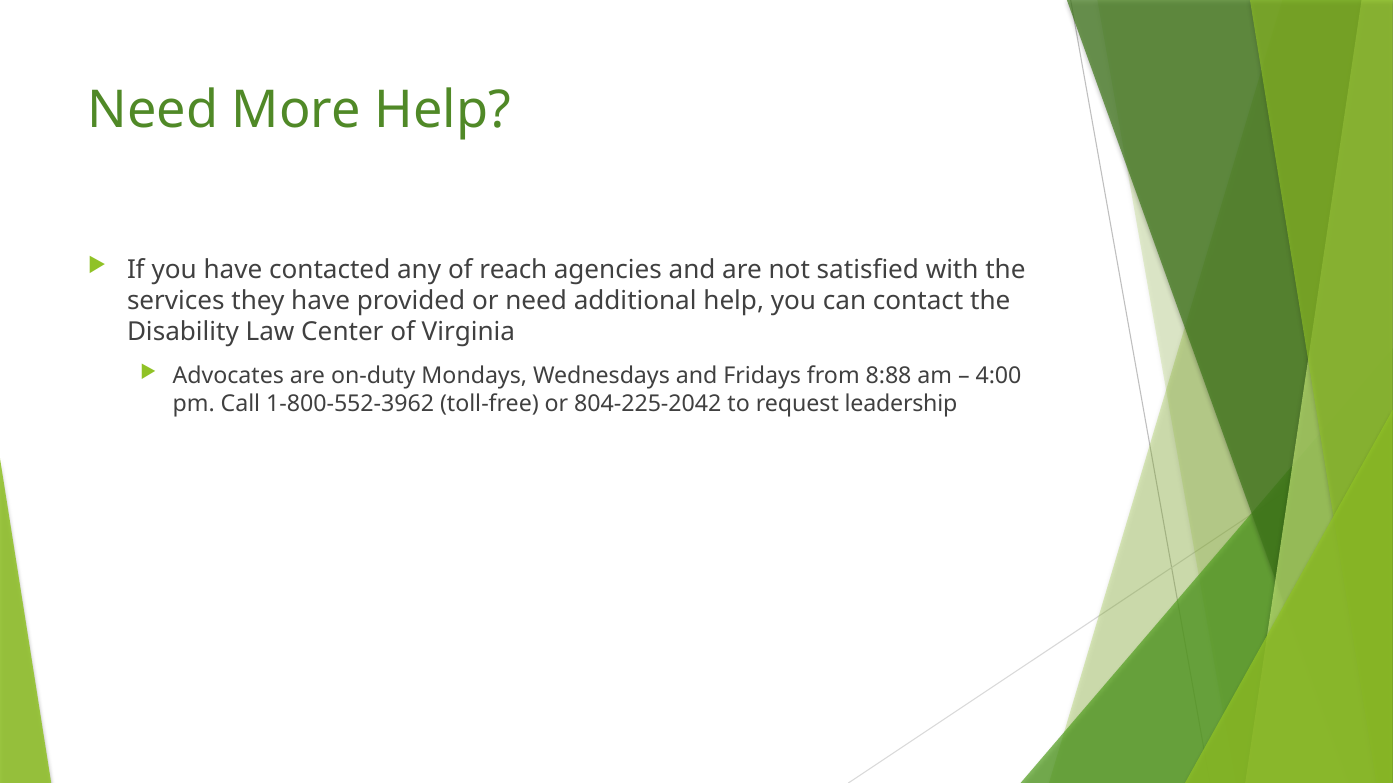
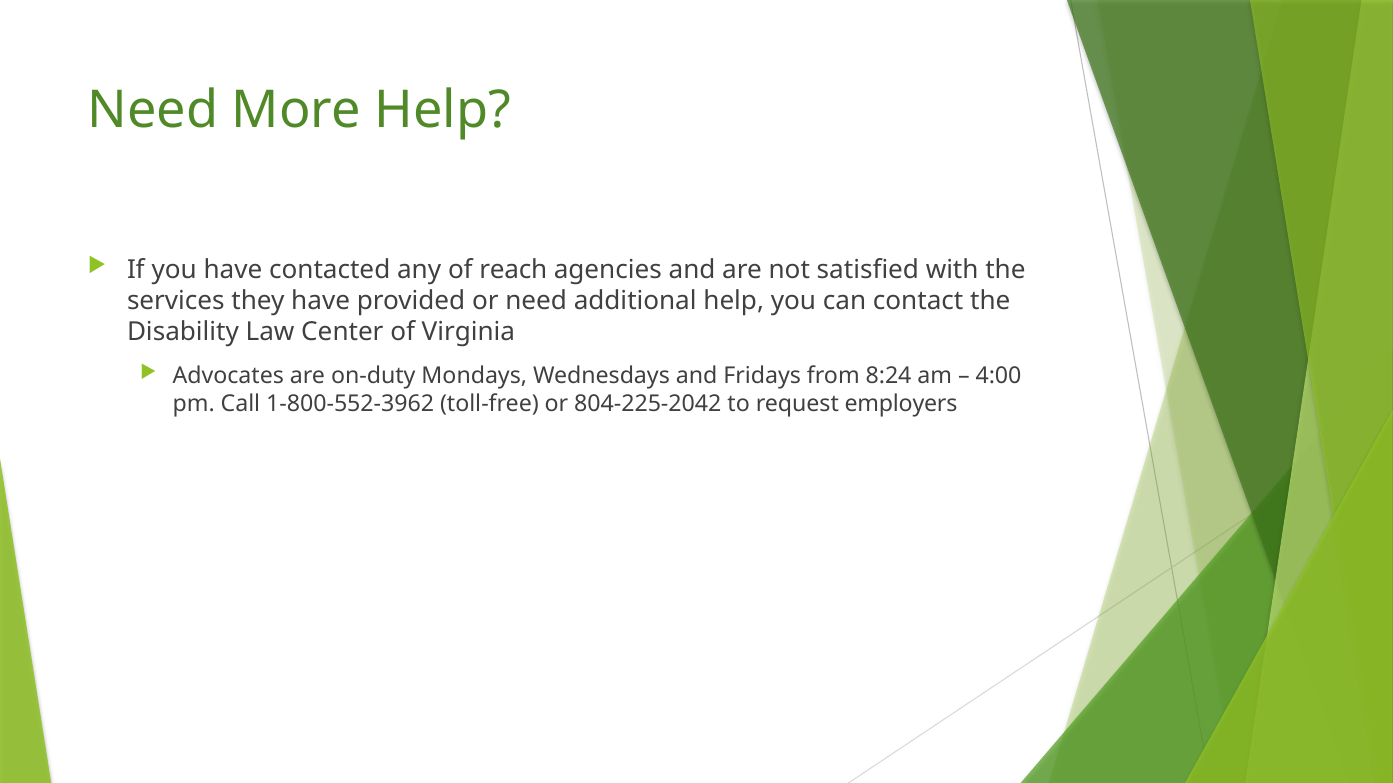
8:88: 8:88 -> 8:24
leadership: leadership -> employers
